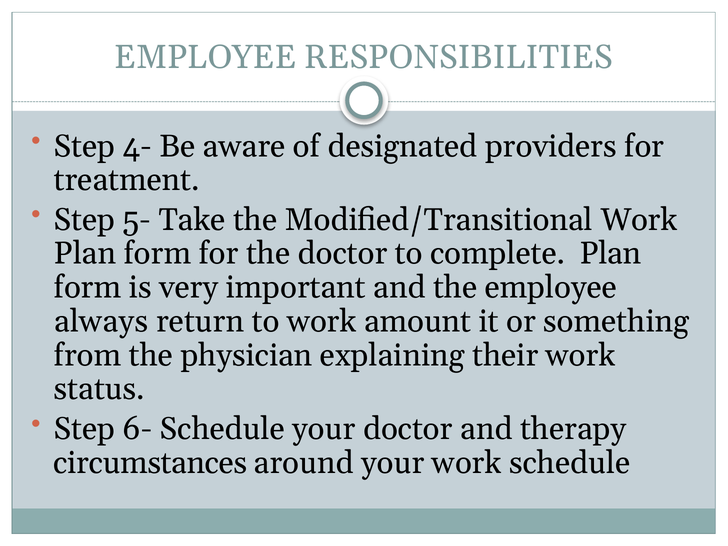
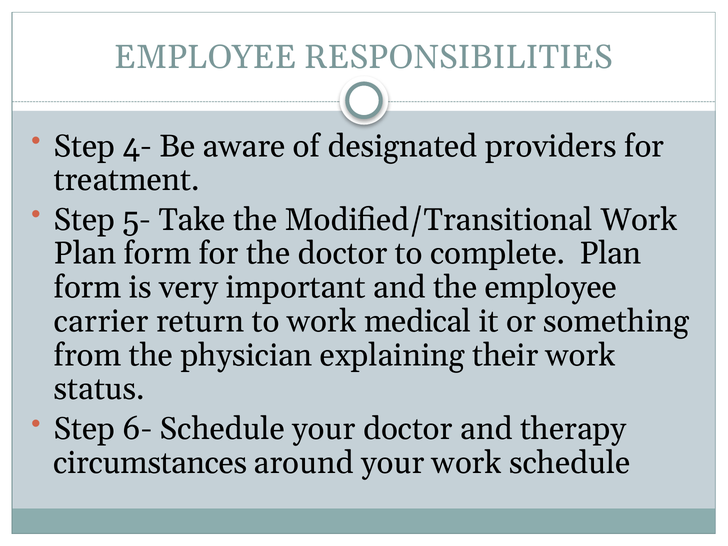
always: always -> carrier
amount: amount -> medical
